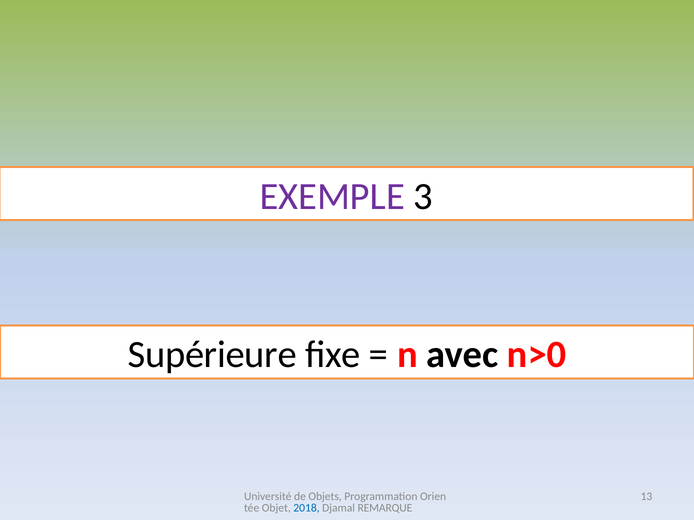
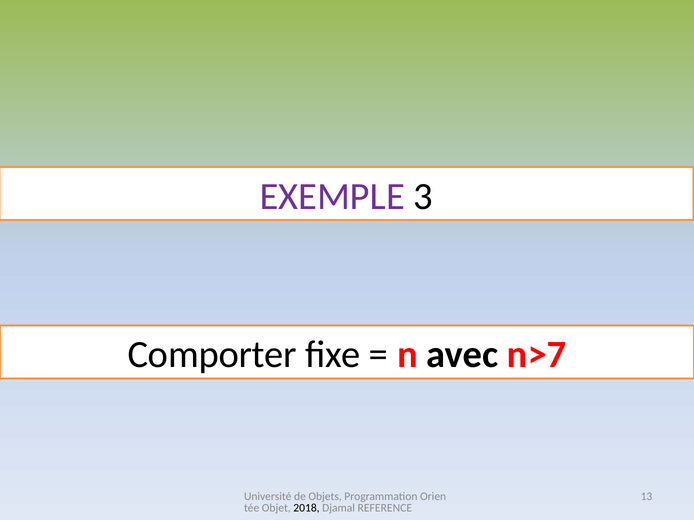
Supérieure: Supérieure -> Comporter
n>0: n>0 -> n>7
2018 colour: blue -> black
REMARQUE: REMARQUE -> REFERENCE
